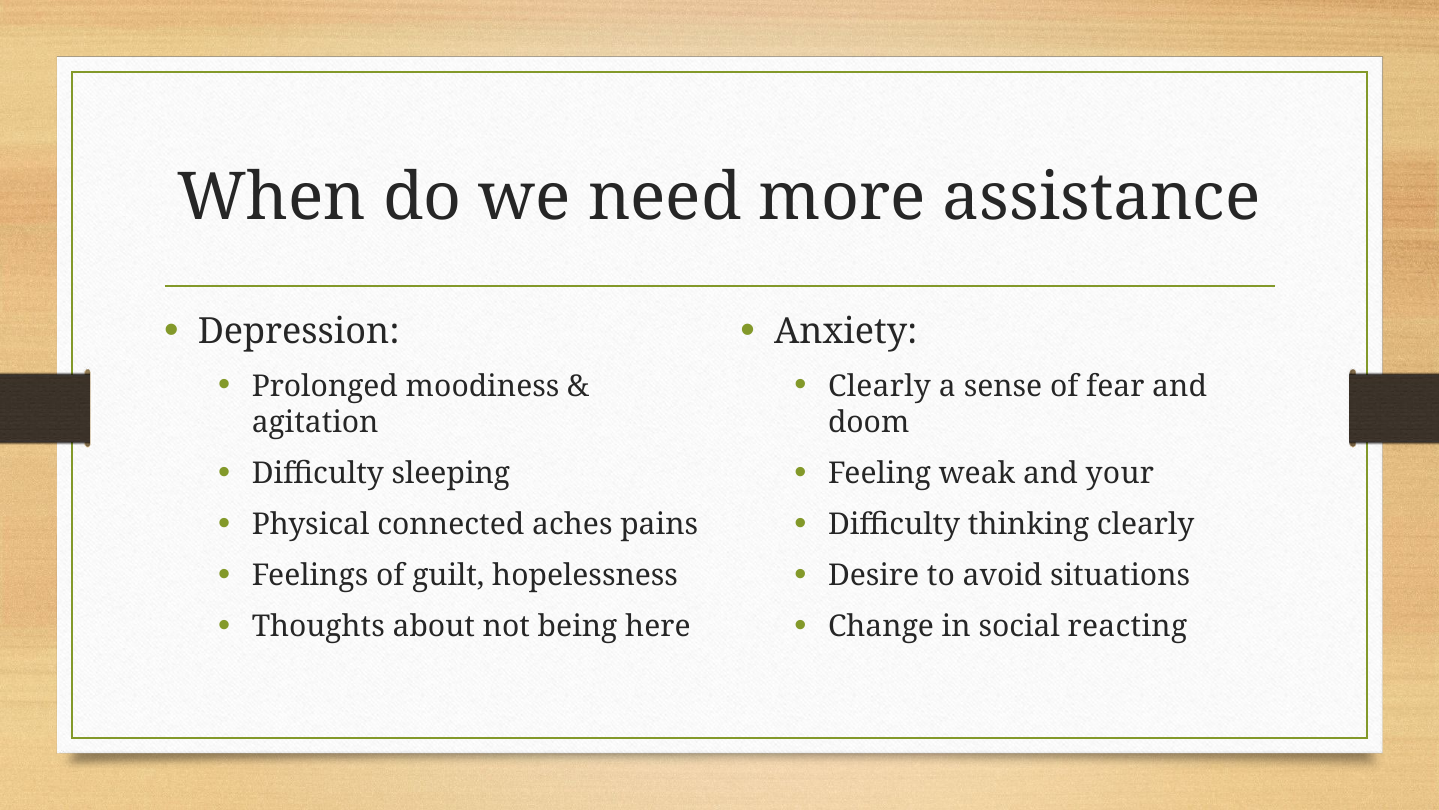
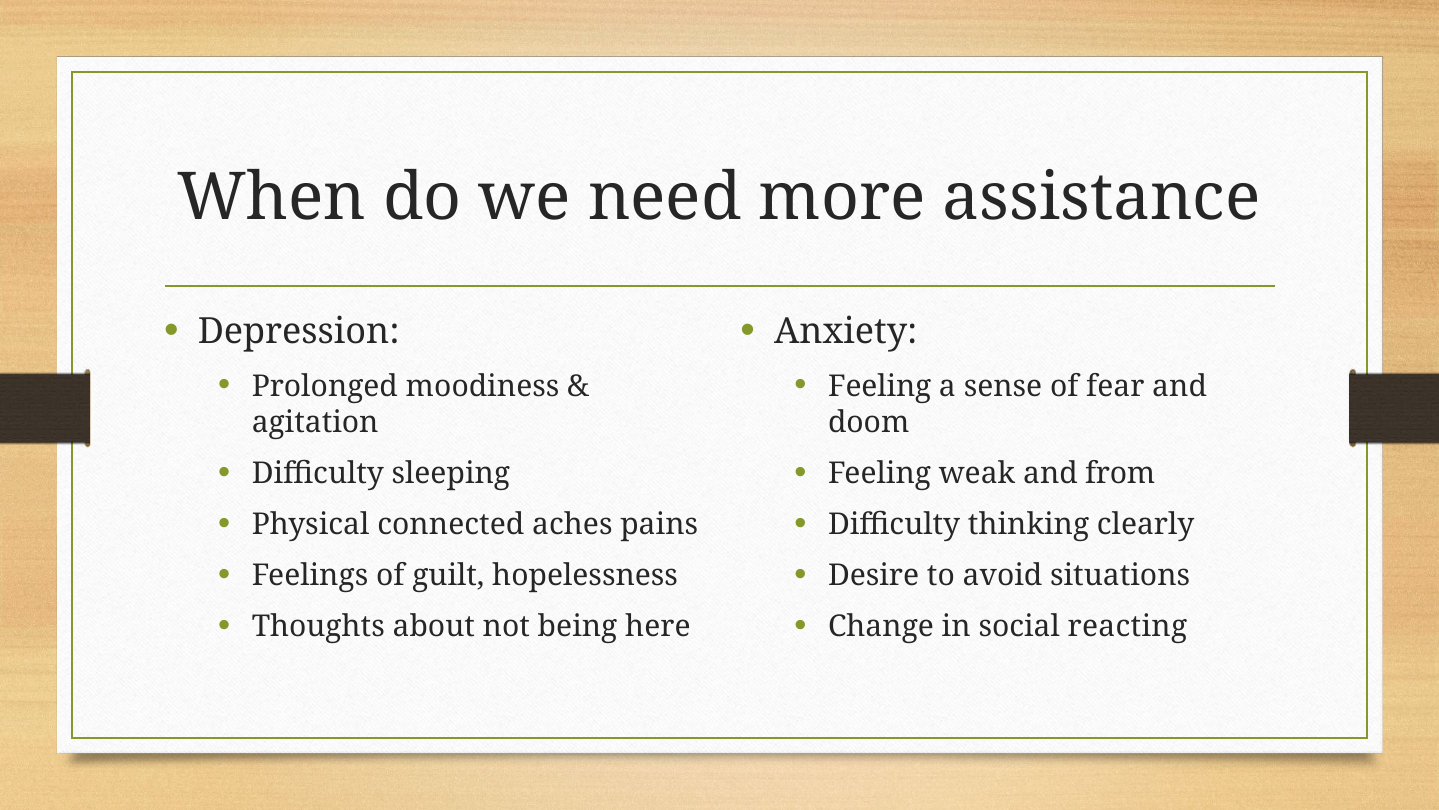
Clearly at (879, 386): Clearly -> Feeling
your: your -> from
